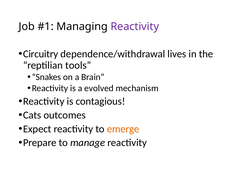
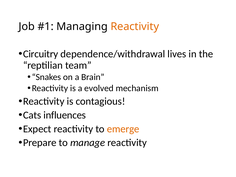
Reactivity at (135, 26) colour: purple -> orange
tools: tools -> team
outcomes: outcomes -> influences
